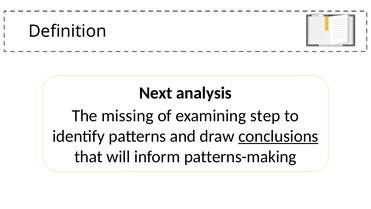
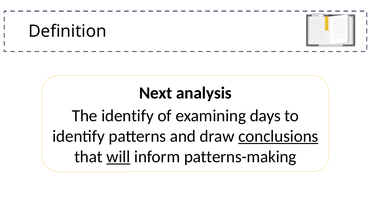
The missing: missing -> identify
step: step -> days
will underline: none -> present
